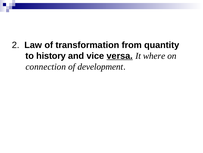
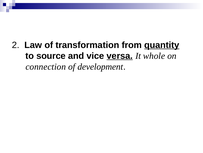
quantity underline: none -> present
history: history -> source
where: where -> whole
